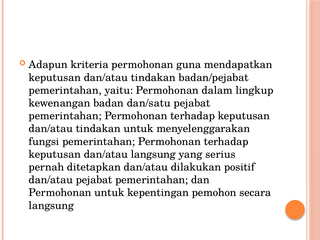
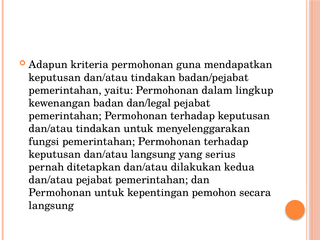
dan/satu: dan/satu -> dan/legal
positif: positif -> kedua
